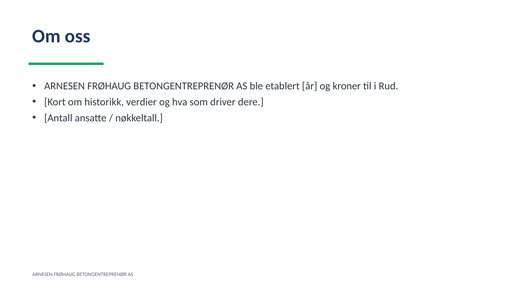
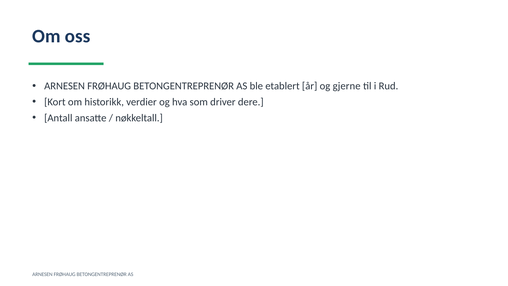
kroner: kroner -> gjerne
